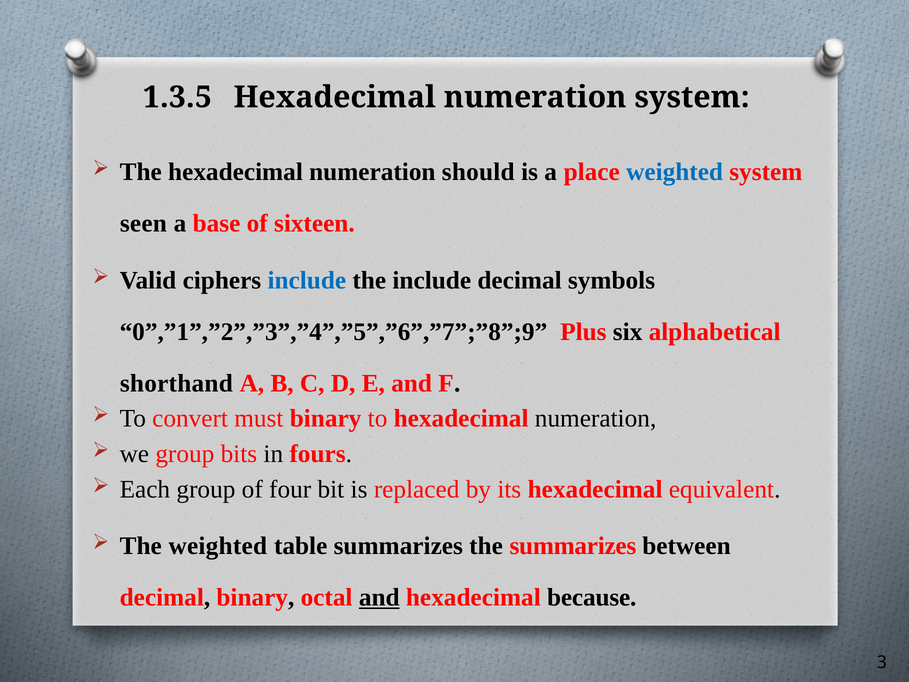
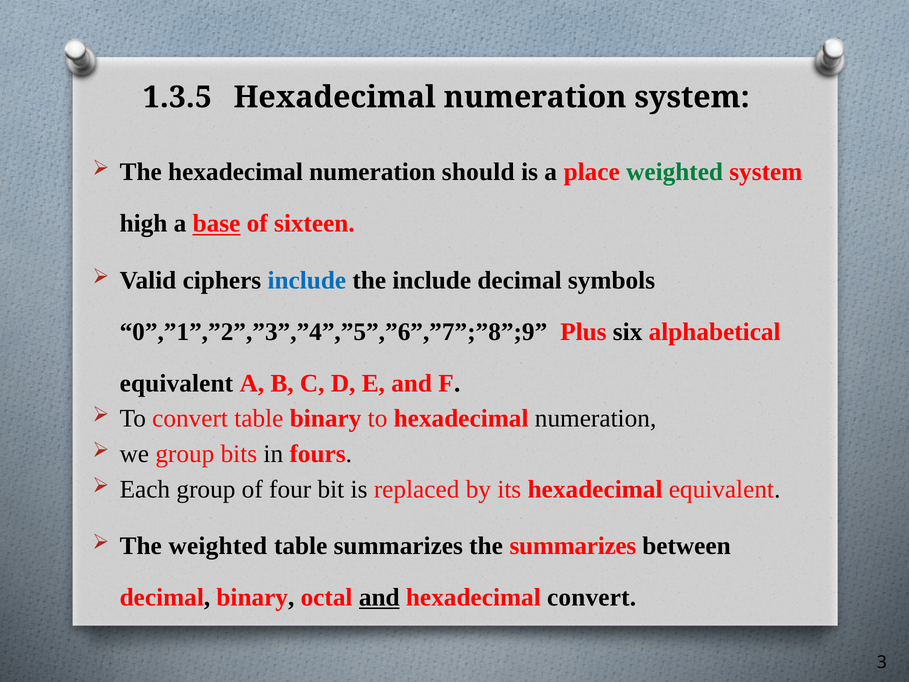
weighted at (675, 172) colour: blue -> green
seen: seen -> high
base underline: none -> present
shorthand at (176, 383): shorthand -> equivalent
convert must: must -> table
hexadecimal because: because -> convert
